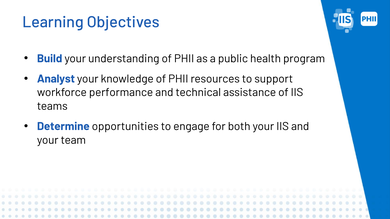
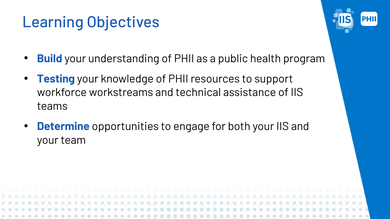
Analyst: Analyst -> Testing
performance: performance -> workstreams
